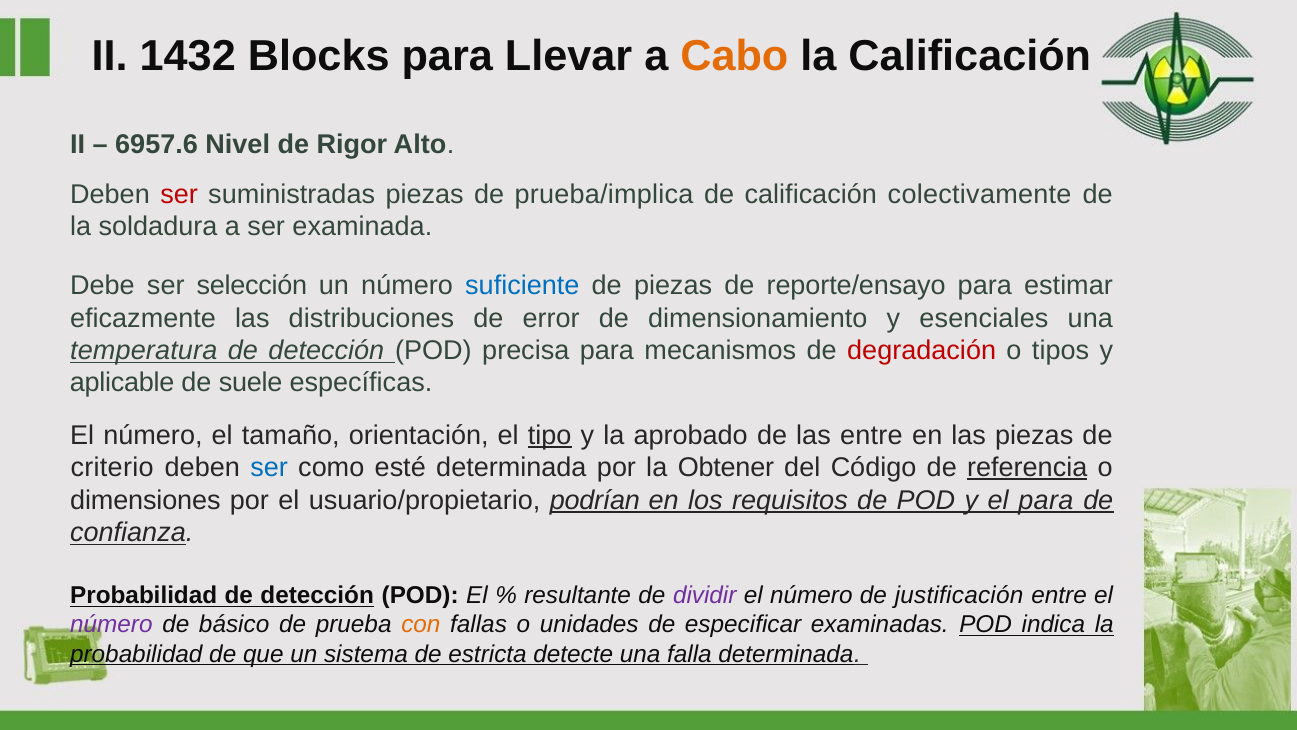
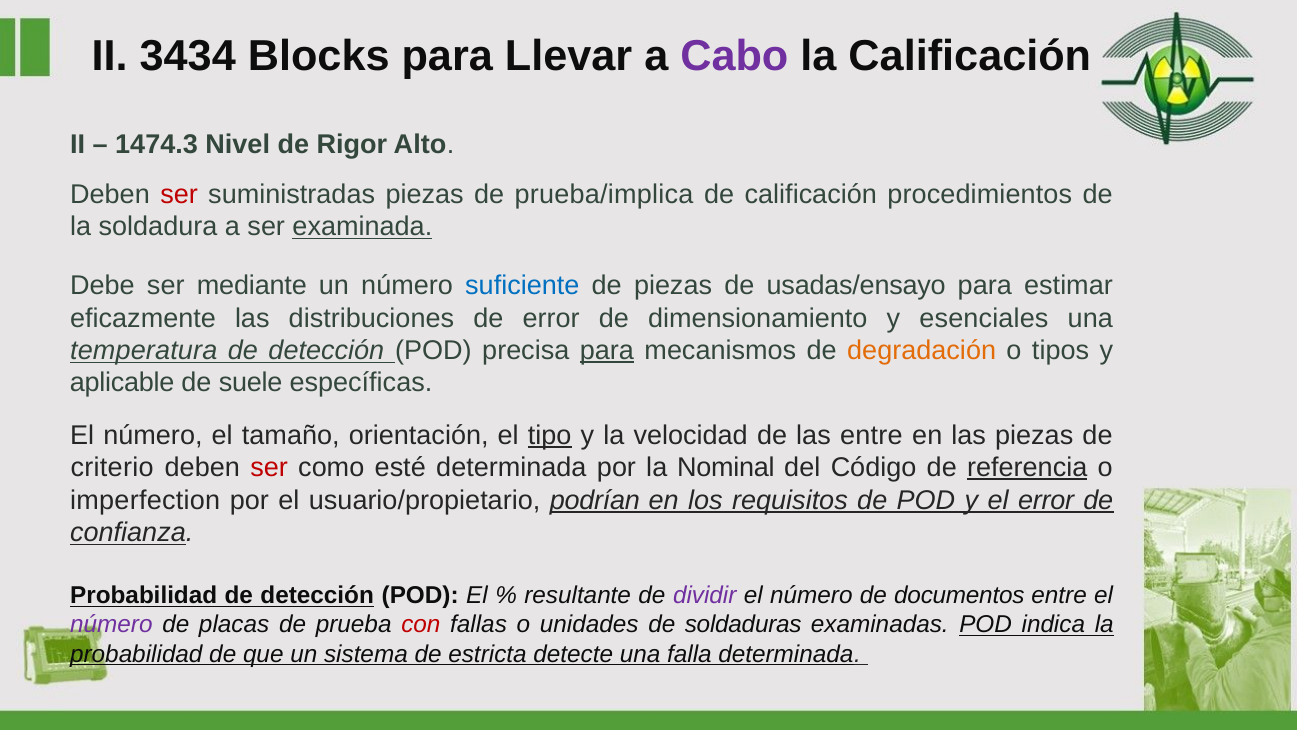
1432: 1432 -> 3434
Cabo colour: orange -> purple
6957.6: 6957.6 -> 1474.3
colectivamente: colectivamente -> procedimientos
examinada underline: none -> present
selección: selección -> mediante
reporte/ensayo: reporte/ensayo -> usadas/ensayo
para at (607, 350) underline: none -> present
degradación colour: red -> orange
aprobado: aprobado -> velocidad
ser at (269, 467) colour: blue -> red
Obtener: Obtener -> Nominal
dimensiones: dimensiones -> imperfection
el para: para -> error
justificación: justificación -> documentos
básico: básico -> placas
con colour: orange -> red
especificar: especificar -> soldaduras
